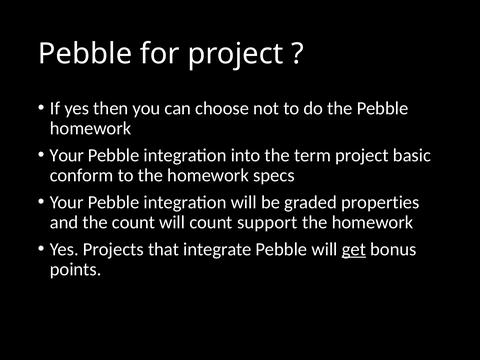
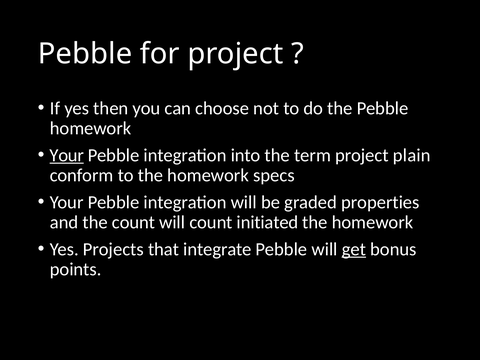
Your at (67, 155) underline: none -> present
basic: basic -> plain
support: support -> initiated
